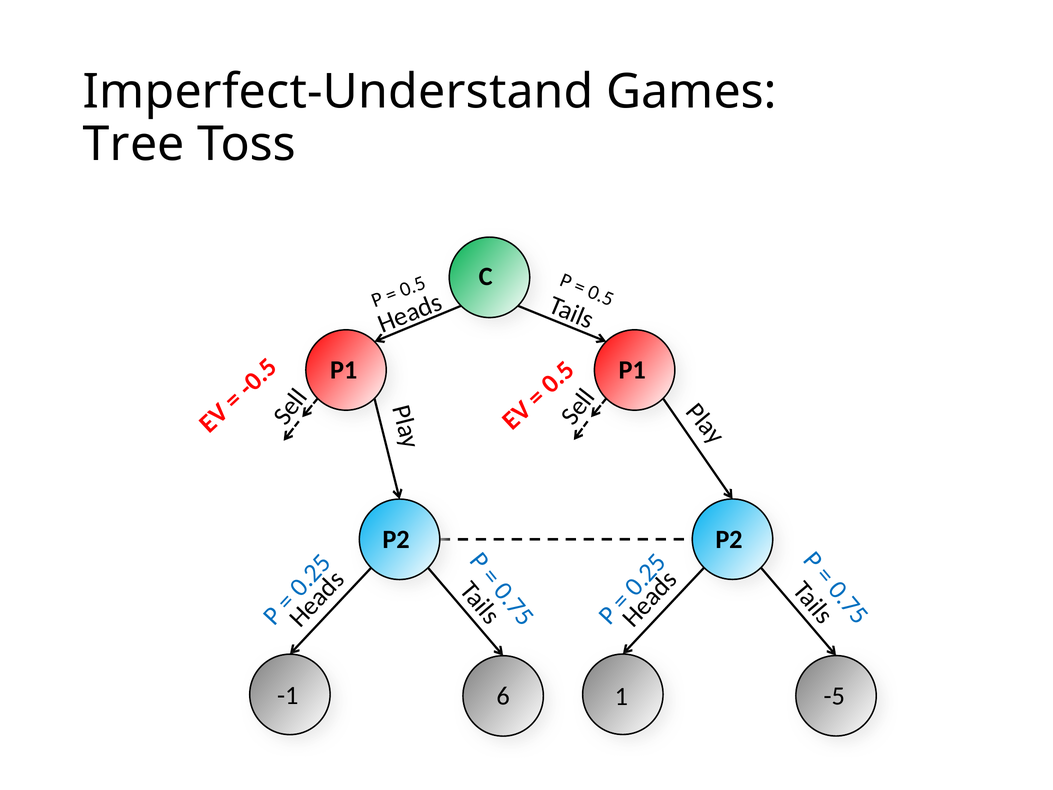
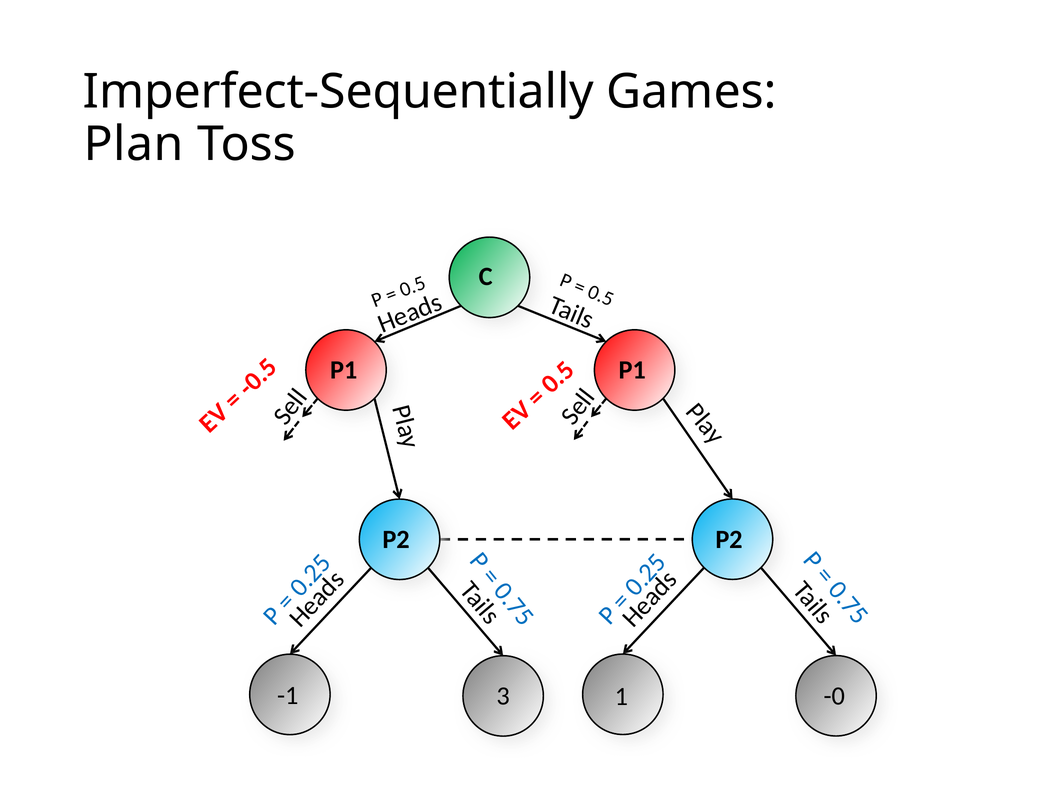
Imperfect-Understand: Imperfect-Understand -> Imperfect-Sequentially
Tree: Tree -> Plan
6: 6 -> 3
-5: -5 -> -0
